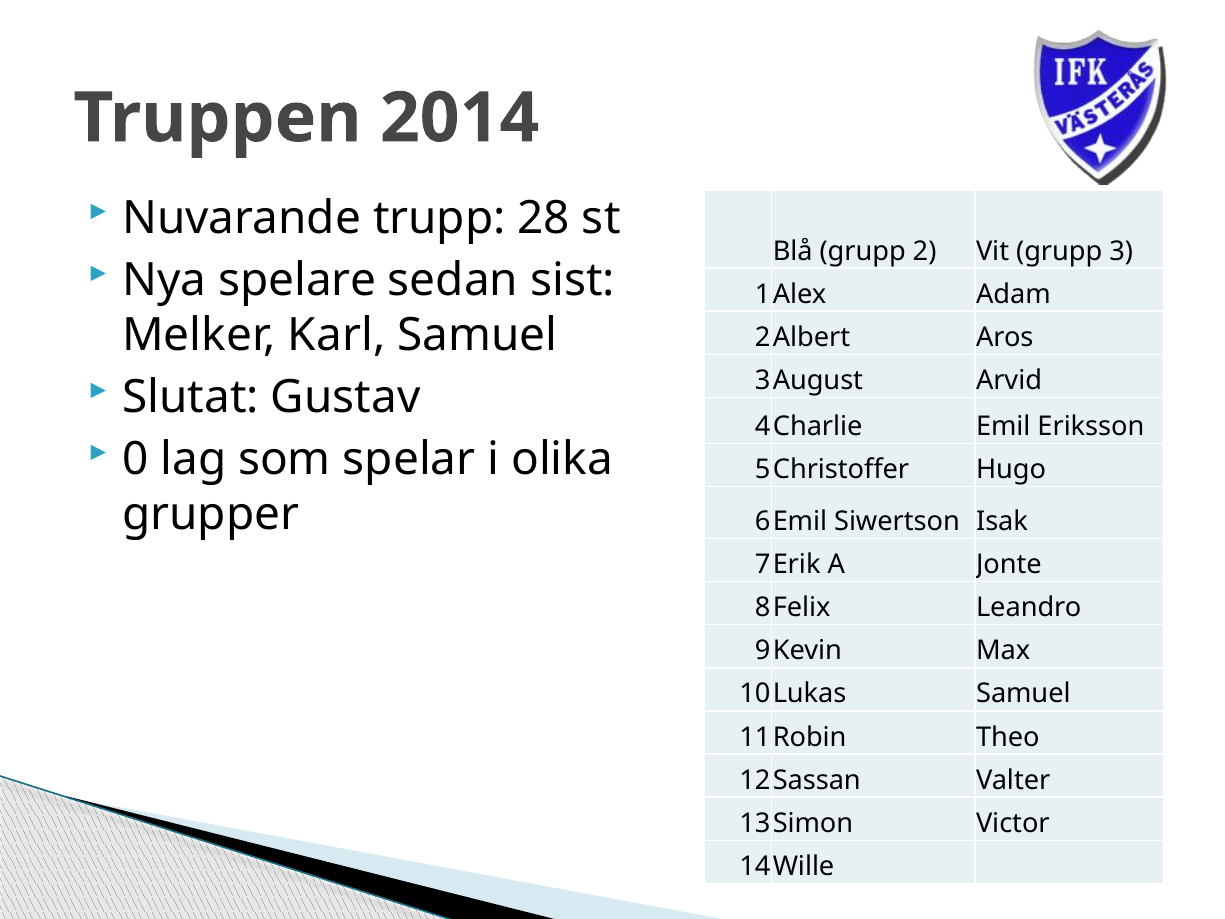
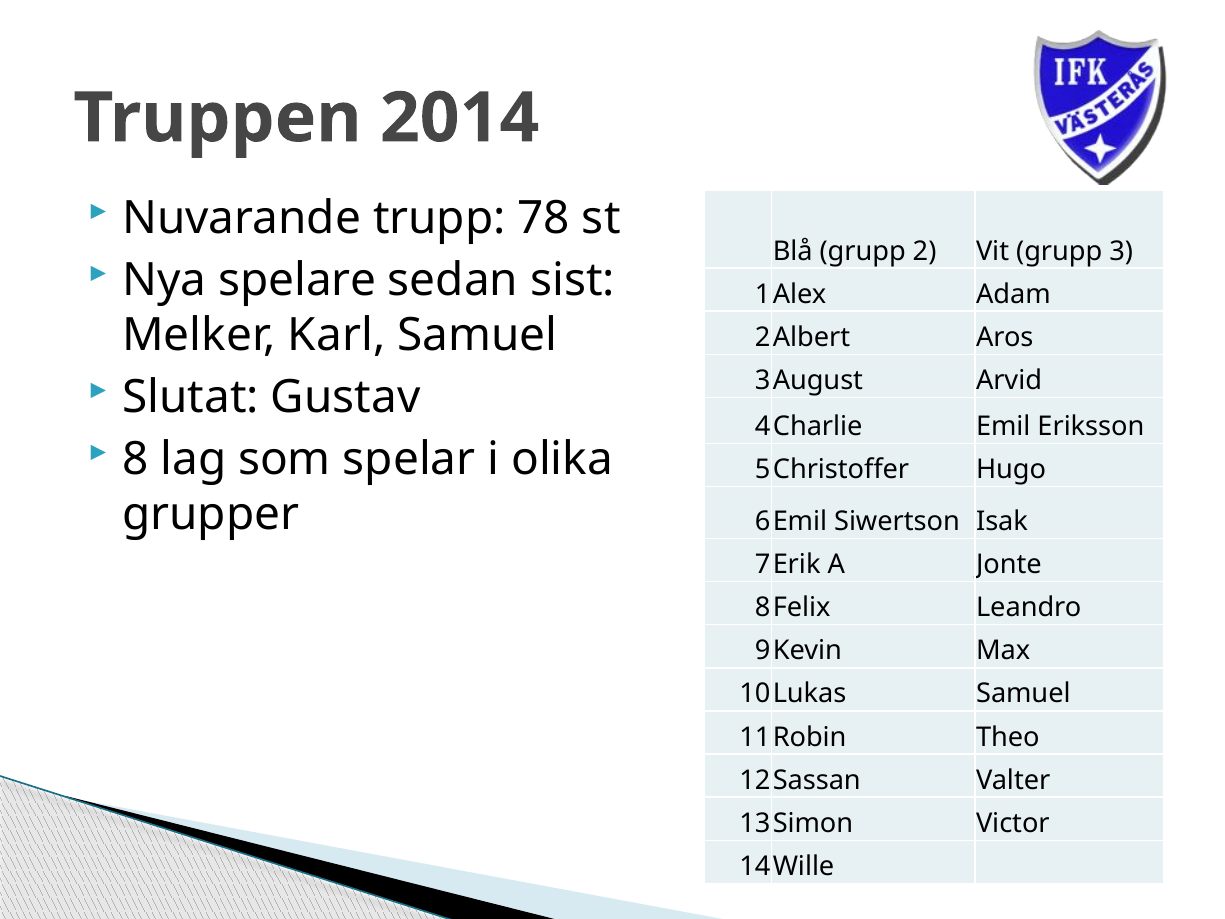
28: 28 -> 78
0: 0 -> 8
